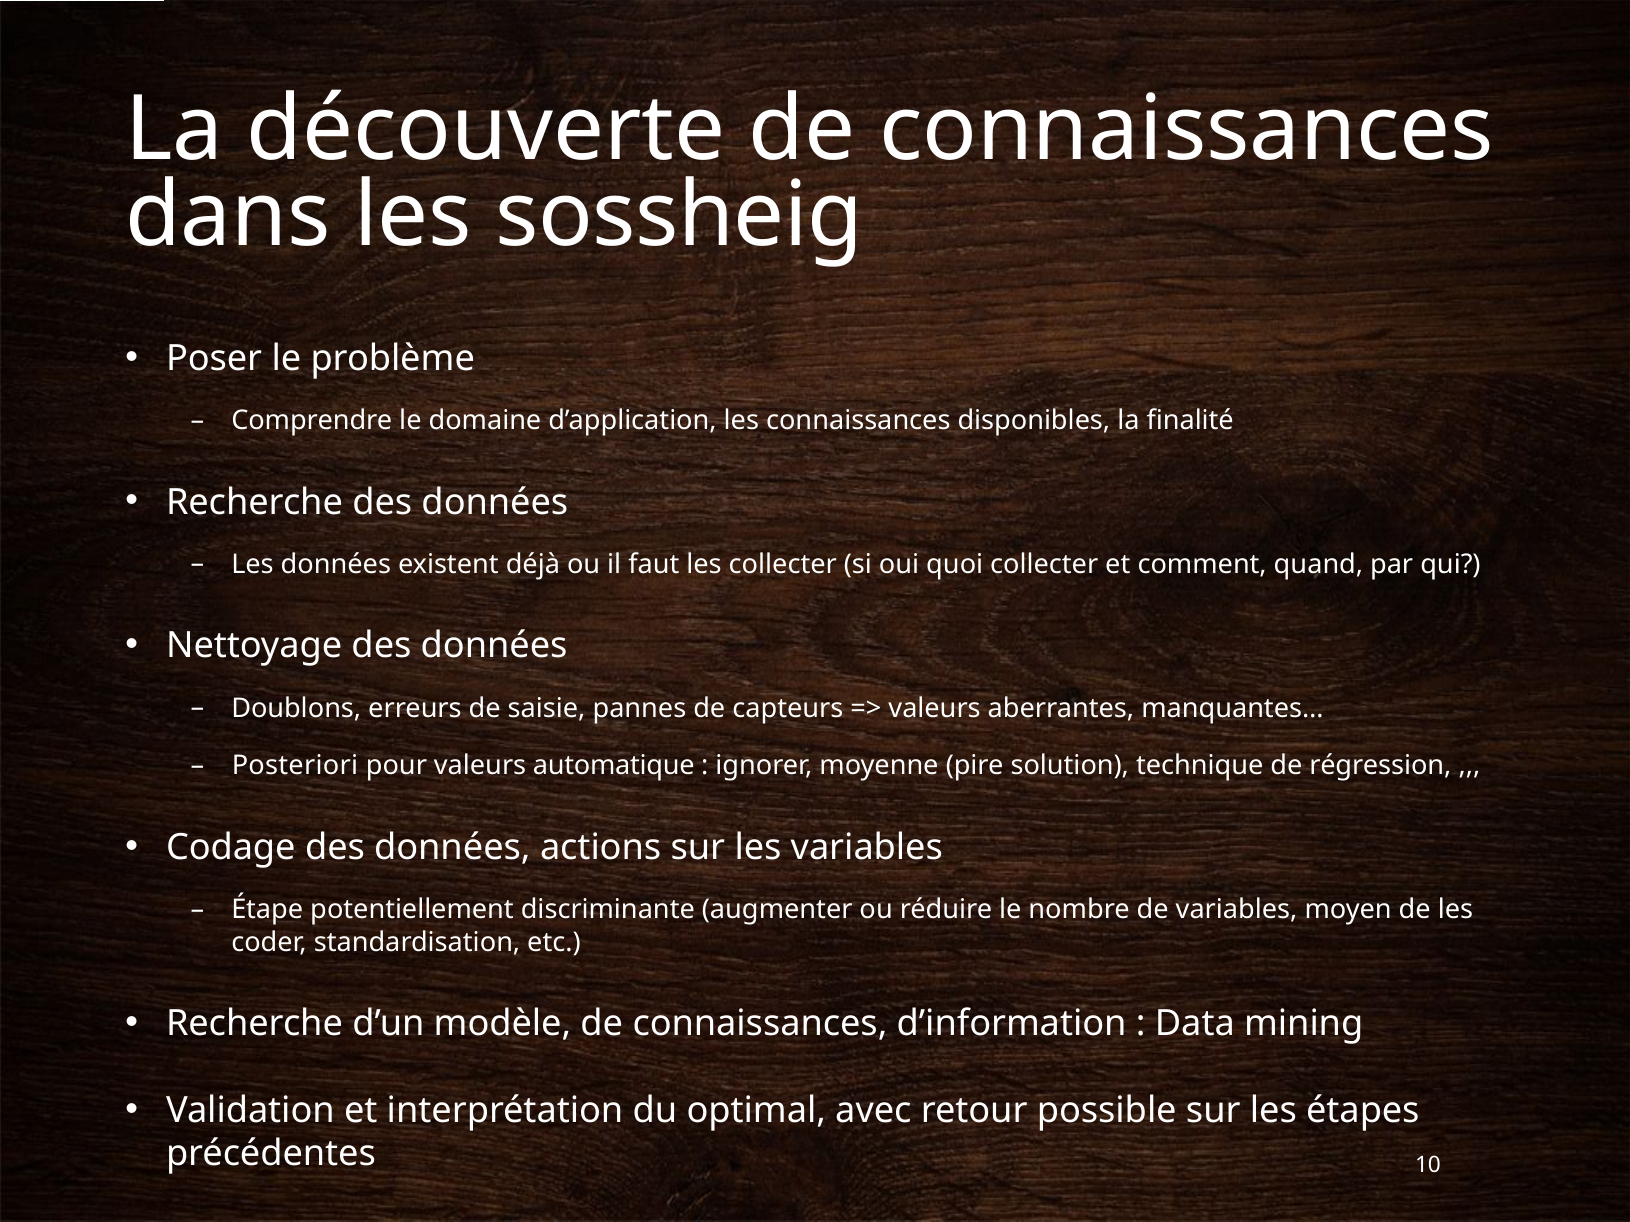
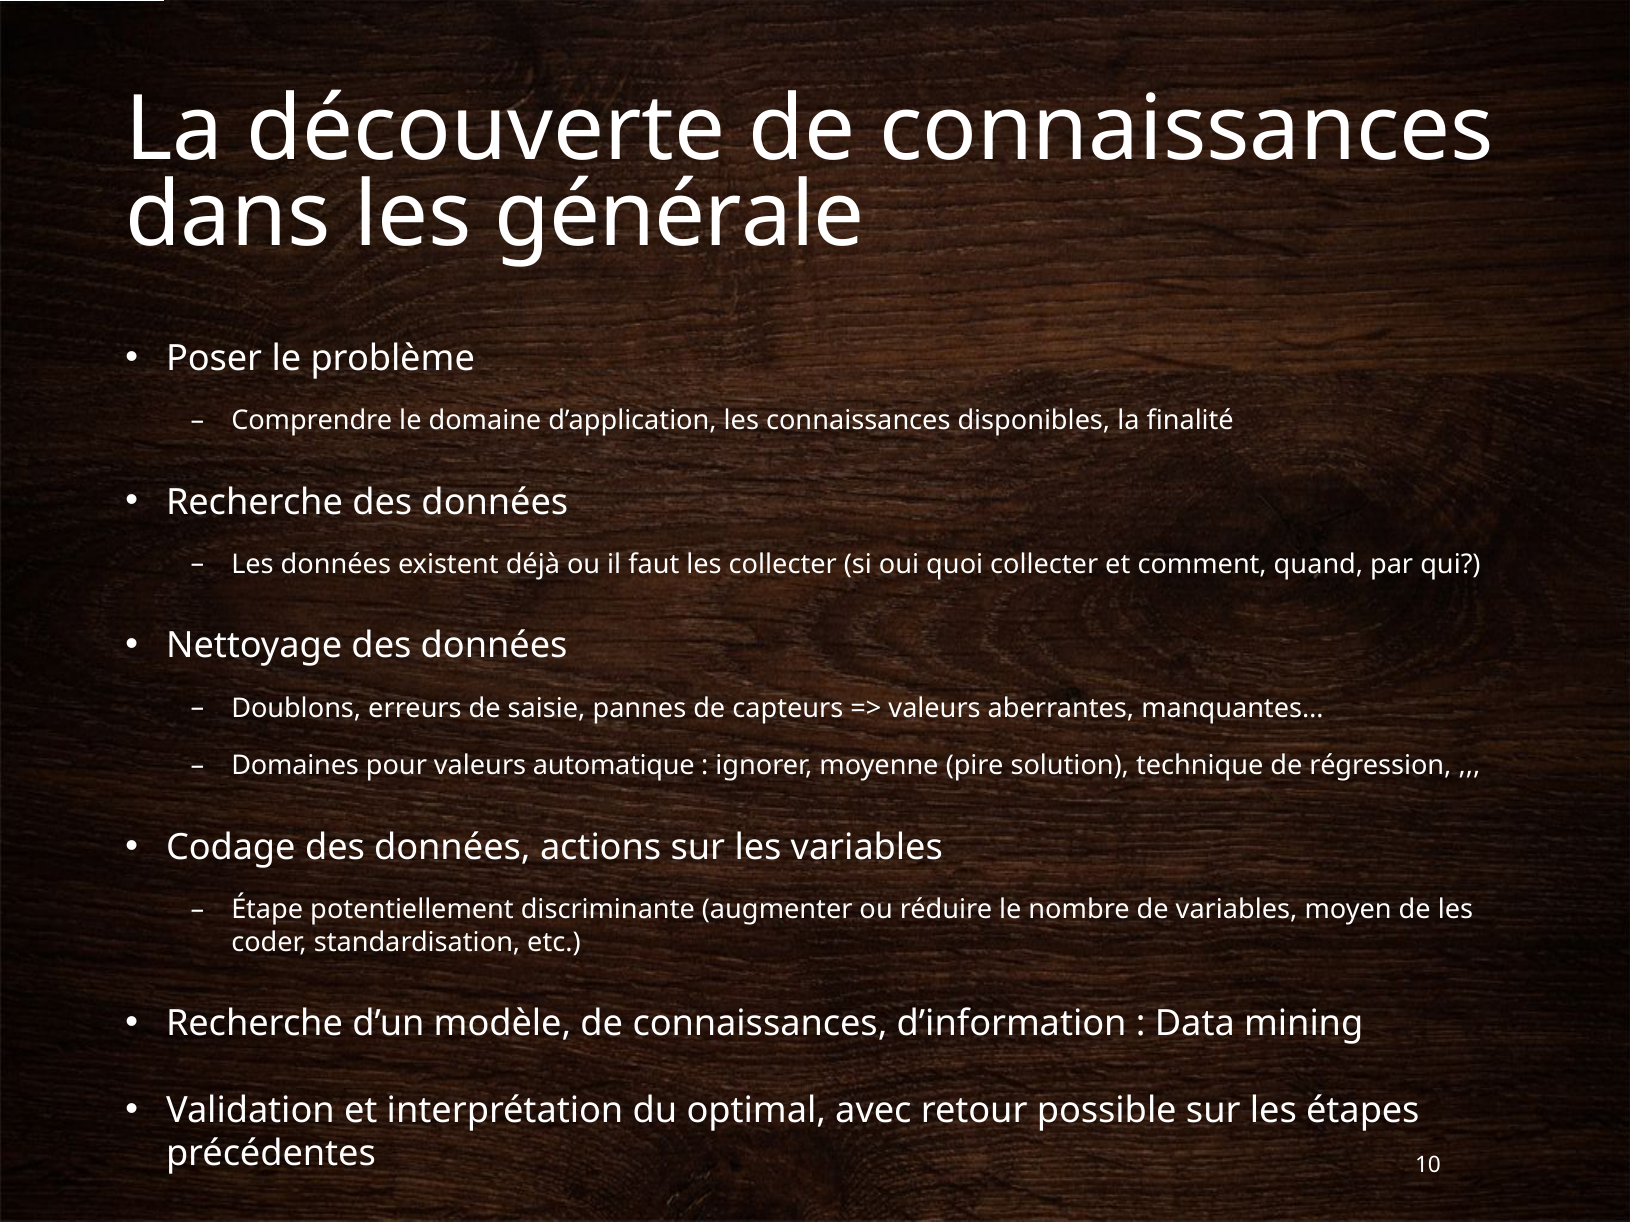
sossheig: sossheig -> générale
Posteriori: Posteriori -> Domaines
